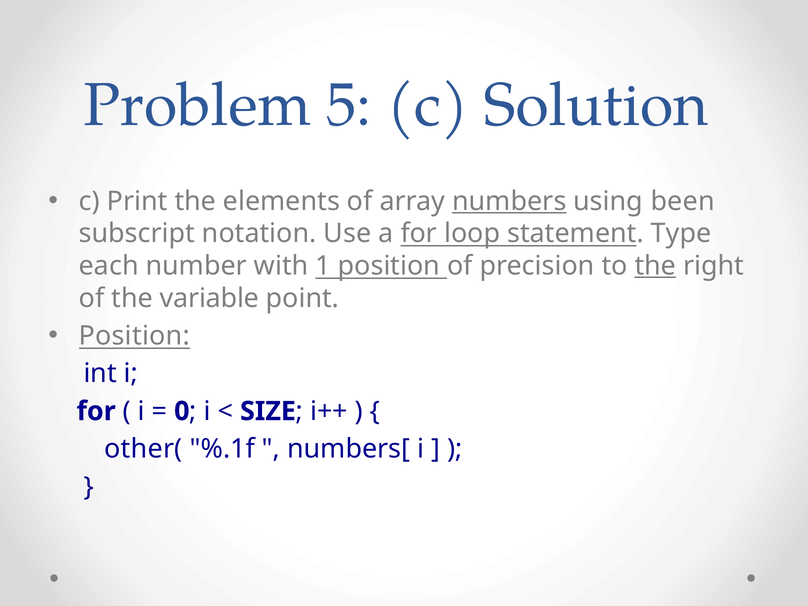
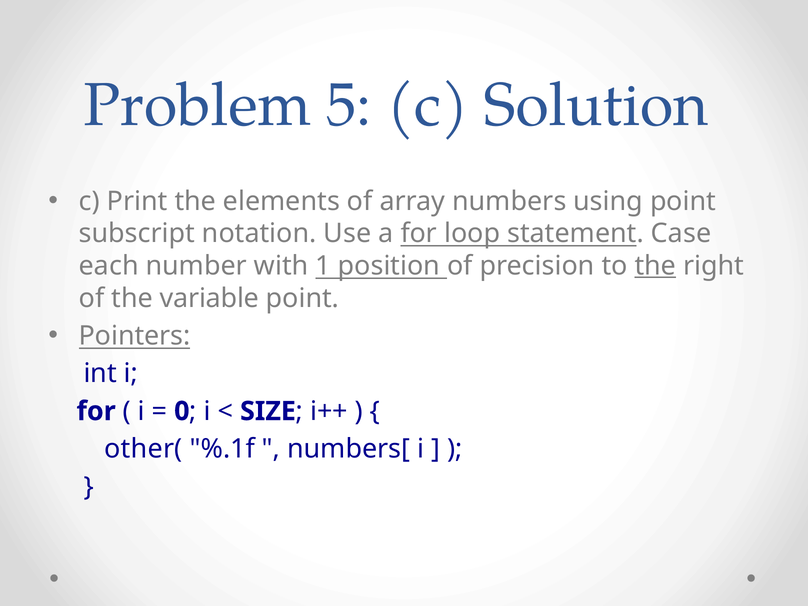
numbers underline: present -> none
using been: been -> point
Type: Type -> Case
Position at (134, 336): Position -> Pointers
